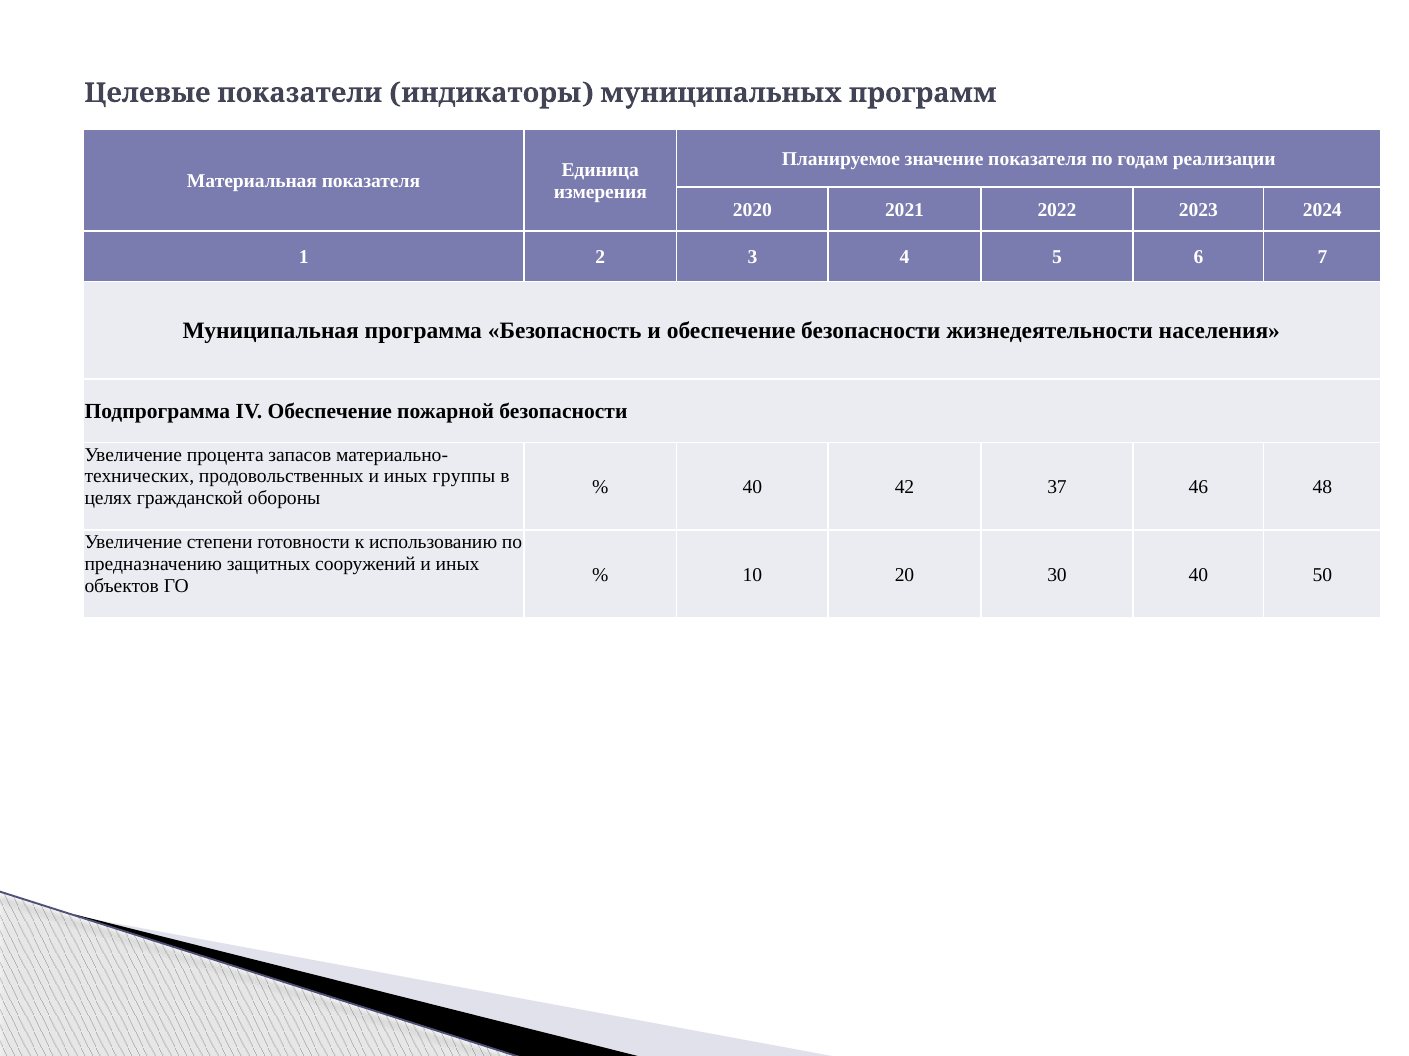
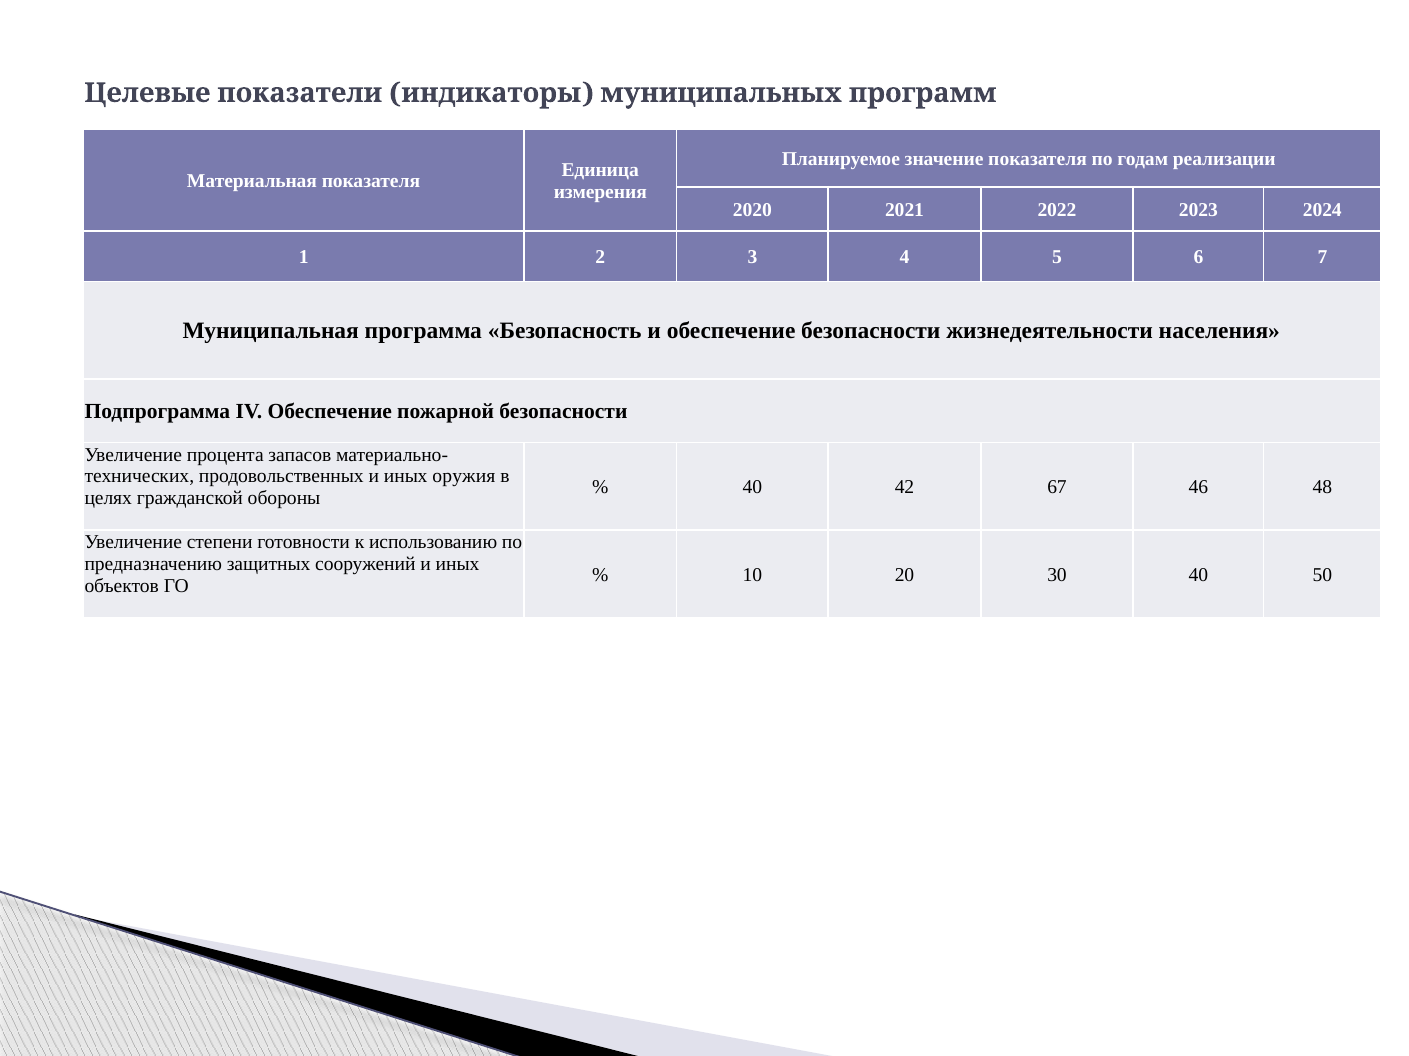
группы: группы -> оружия
37: 37 -> 67
